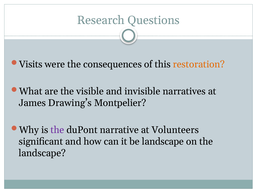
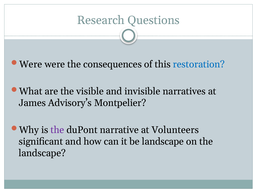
Visits at (31, 64): Visits -> Were
restoration colour: orange -> blue
Drawing’s: Drawing’s -> Advisory’s
